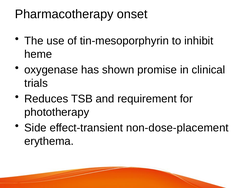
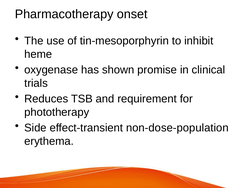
non-dose-placement: non-dose-placement -> non-dose-population
